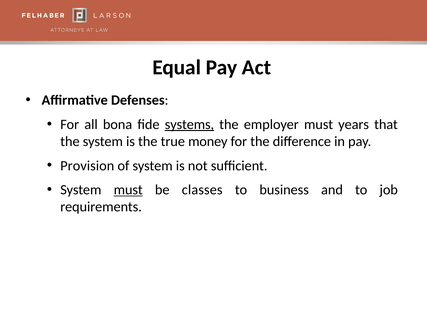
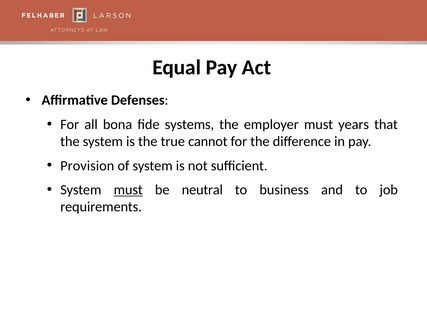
systems underline: present -> none
money: money -> cannot
classes: classes -> neutral
